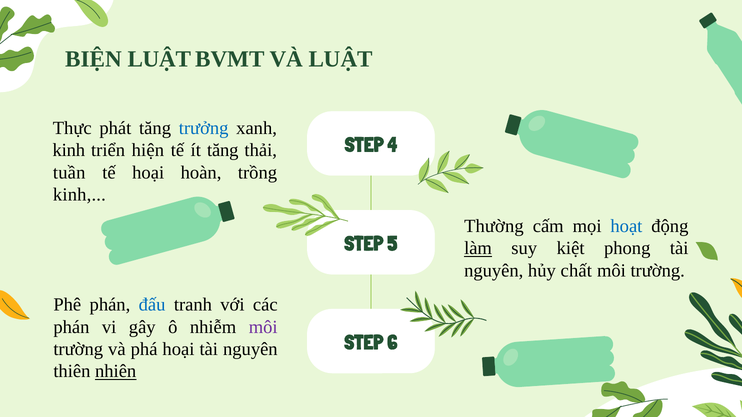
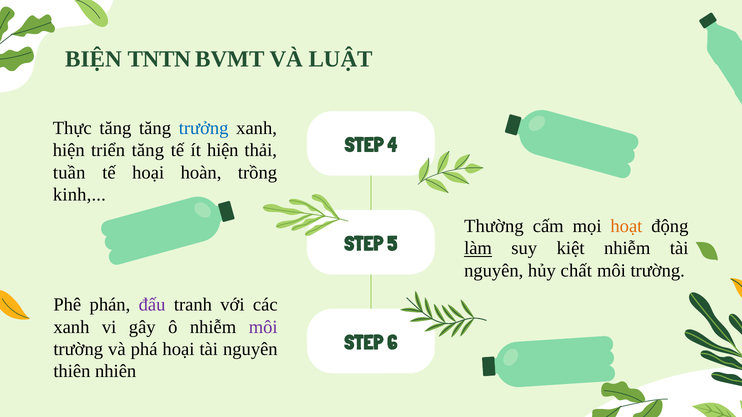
BIỆN LUẬT: LUẬT -> TNTN
Thực phát: phát -> tăng
kinh at (69, 150): kinh -> hiện
triển hiện: hiện -> tăng
ít tăng: tăng -> hiện
hoạt colour: blue -> orange
kiệt phong: phong -> nhiễm
đấu colour: blue -> purple
phán at (71, 327): phán -> xanh
nhiên underline: present -> none
